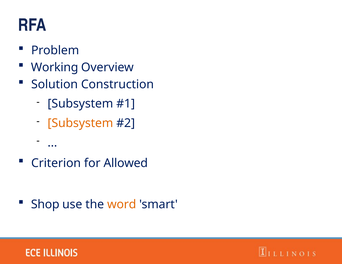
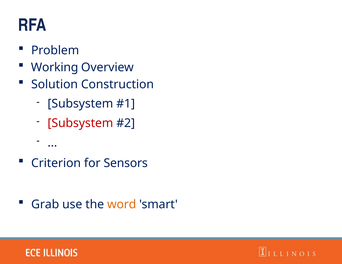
Subsystem at (80, 123) colour: orange -> red
Allowed: Allowed -> Sensors
Shop: Shop -> Grab
